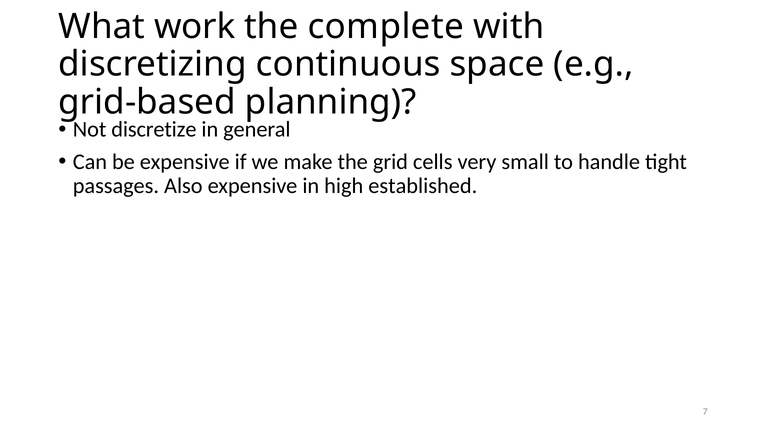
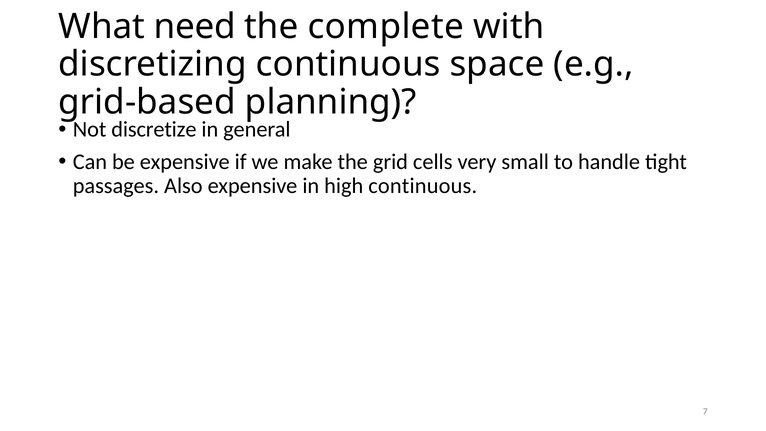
work: work -> need
high established: established -> continuous
